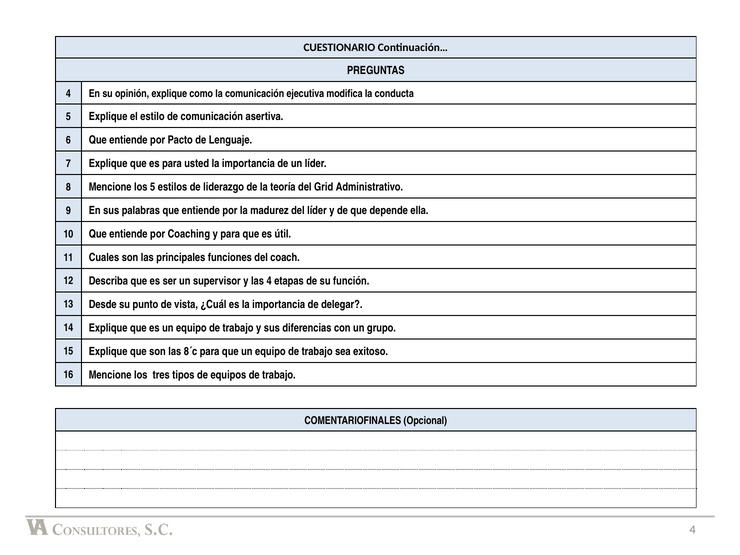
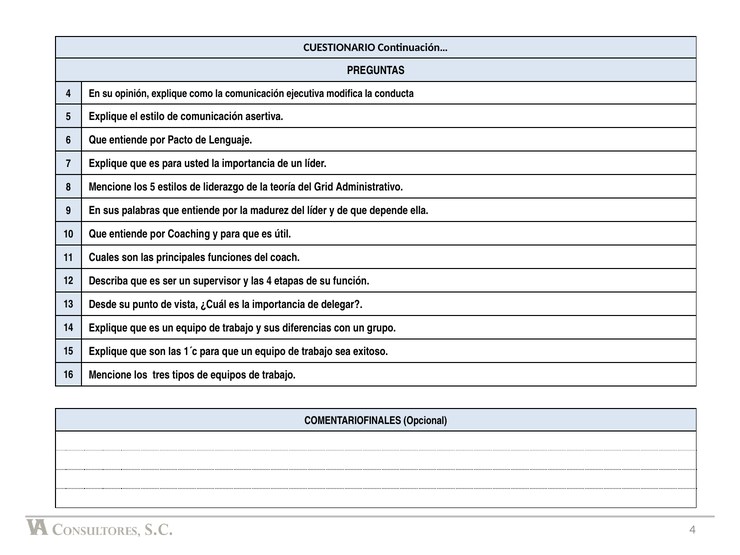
8´c: 8´c -> 1´c
